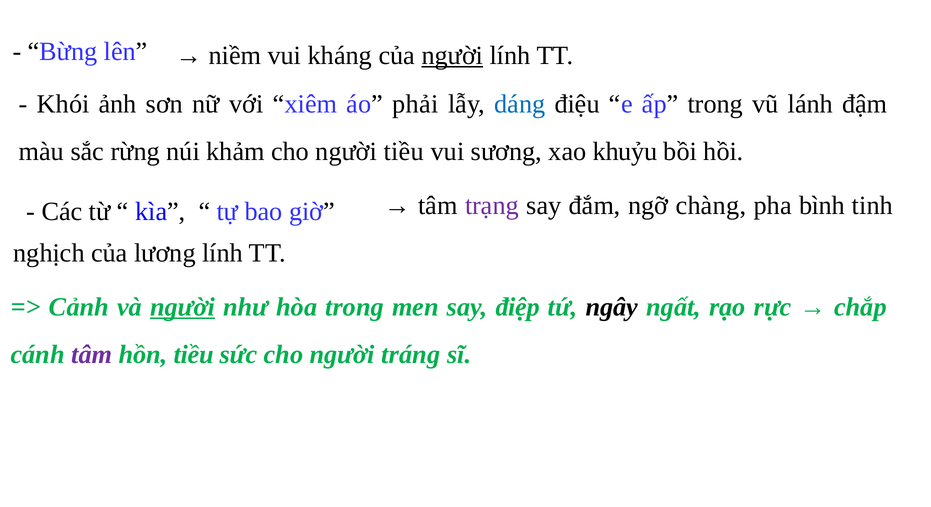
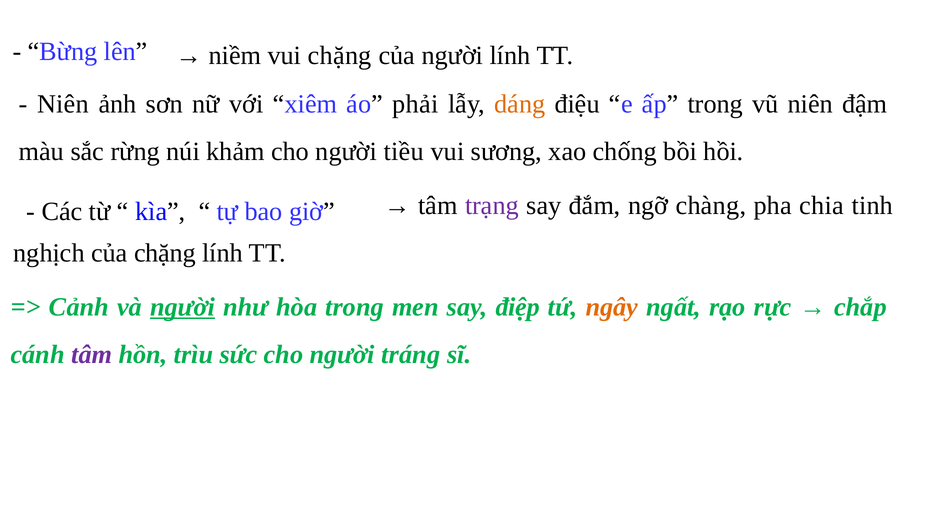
vui kháng: kháng -> chặng
người at (452, 55) underline: present -> none
Khói at (63, 104): Khói -> Niên
dáng colour: blue -> orange
vũ lánh: lánh -> niên
khuỷu: khuỷu -> chống
bình: bình -> chia
của lương: lương -> chặng
ngây colour: black -> orange
hồn tiều: tiều -> trìu
